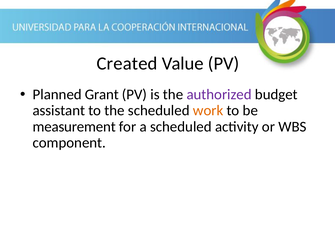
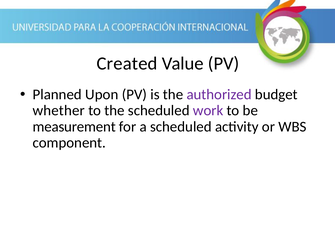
Grant: Grant -> Upon
assistant: assistant -> whether
work colour: orange -> purple
